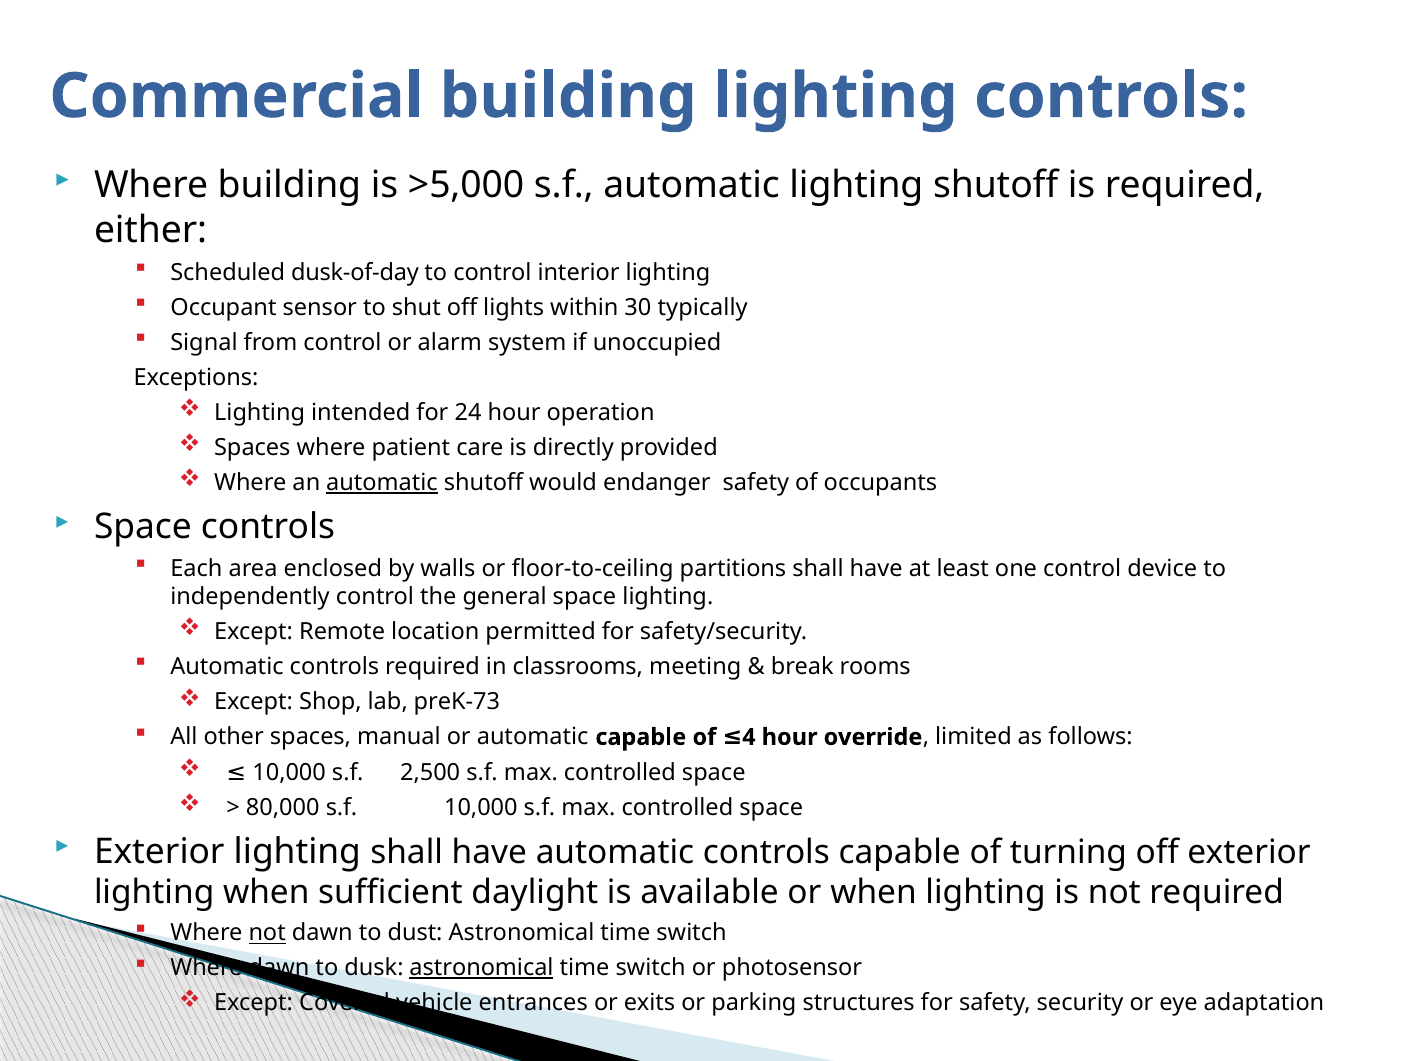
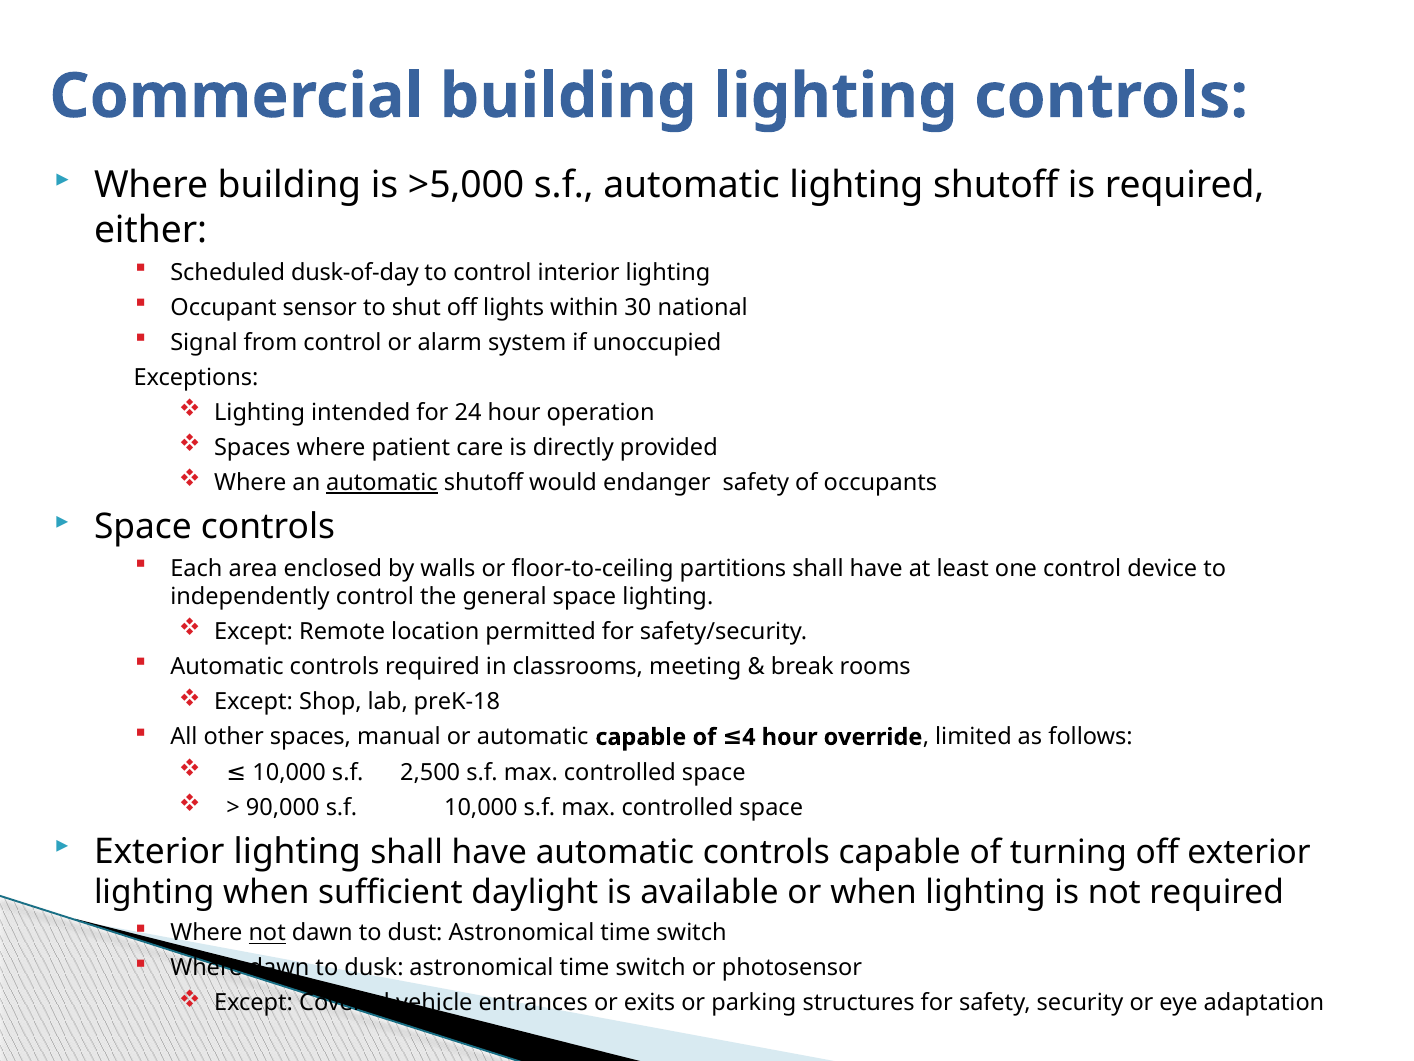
typically: typically -> national
preK-73: preK-73 -> preK-18
80,000: 80,000 -> 90,000
astronomical at (482, 968) underline: present -> none
